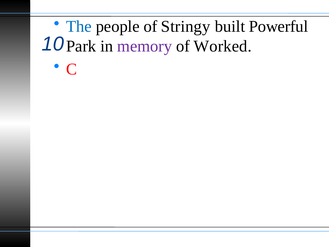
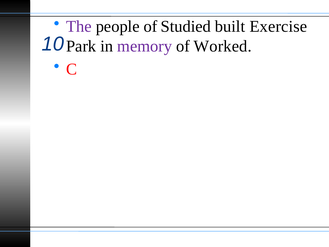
The colour: blue -> purple
Stringy: Stringy -> Studied
Powerful: Powerful -> Exercise
